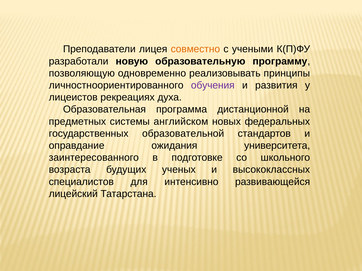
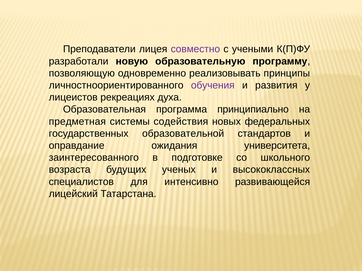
совместно colour: orange -> purple
дистанционной: дистанционной -> принципиально
предметных: предметных -> предметная
английском: английском -> содействия
